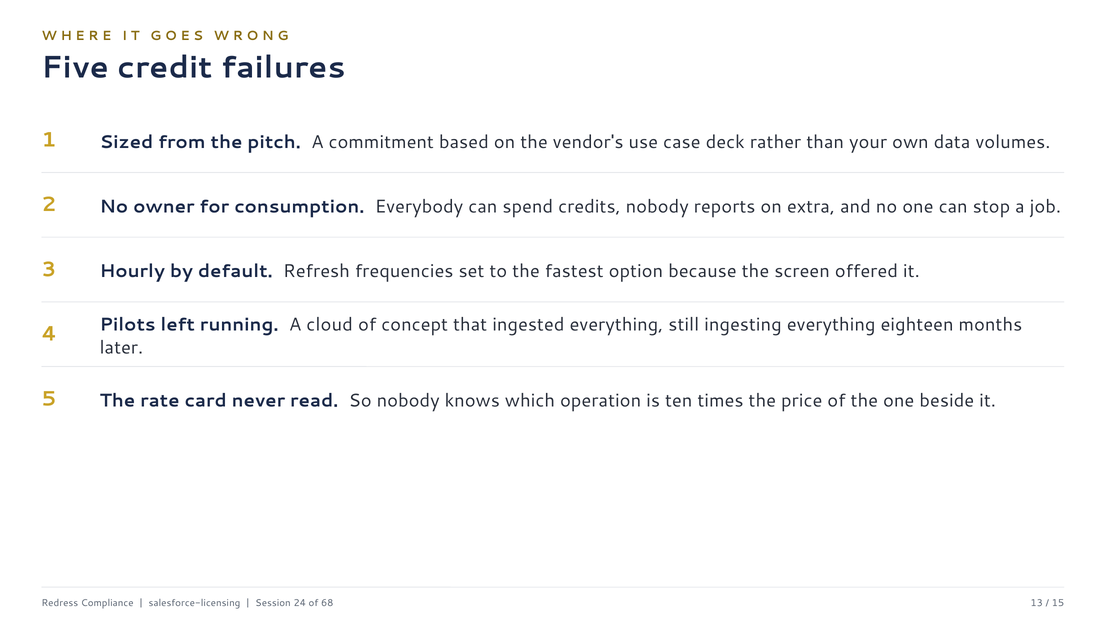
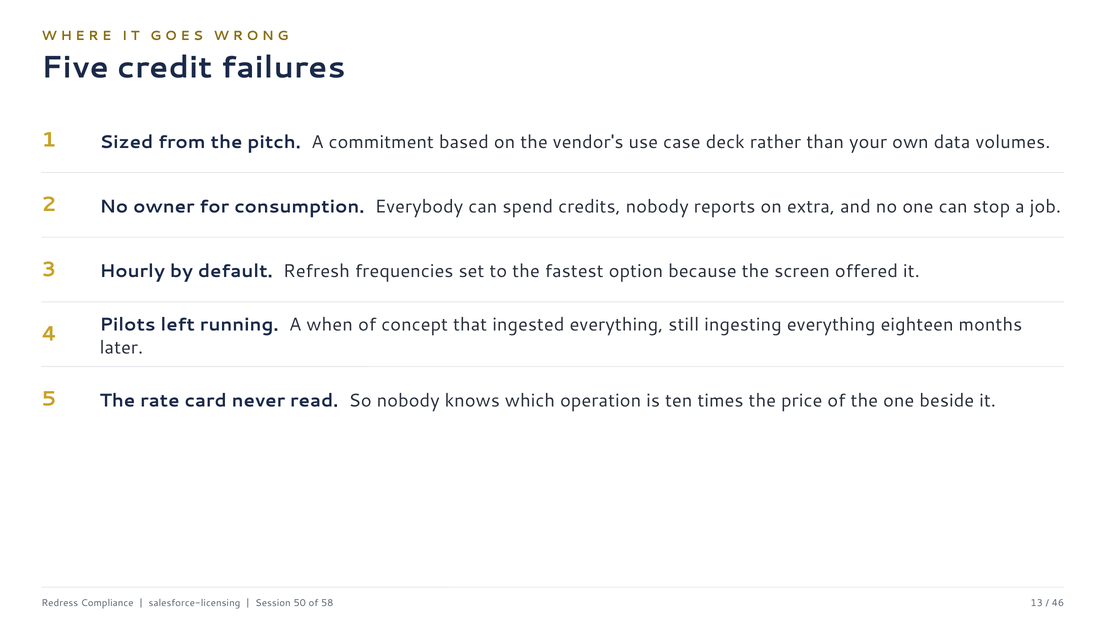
cloud: cloud -> when
24: 24 -> 50
68: 68 -> 58
15: 15 -> 46
